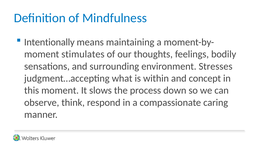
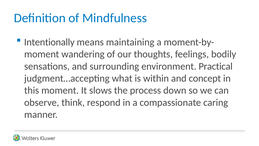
stimulates: stimulates -> wandering
Stresses: Stresses -> Practical
